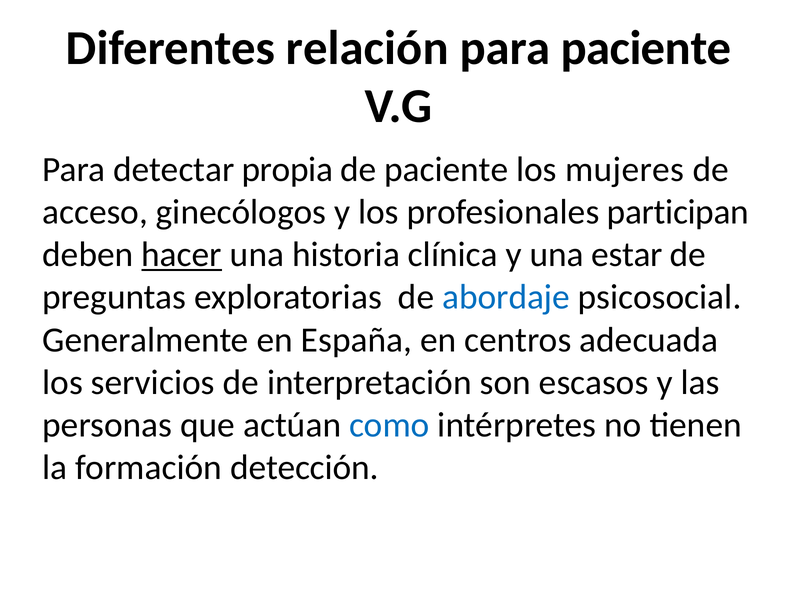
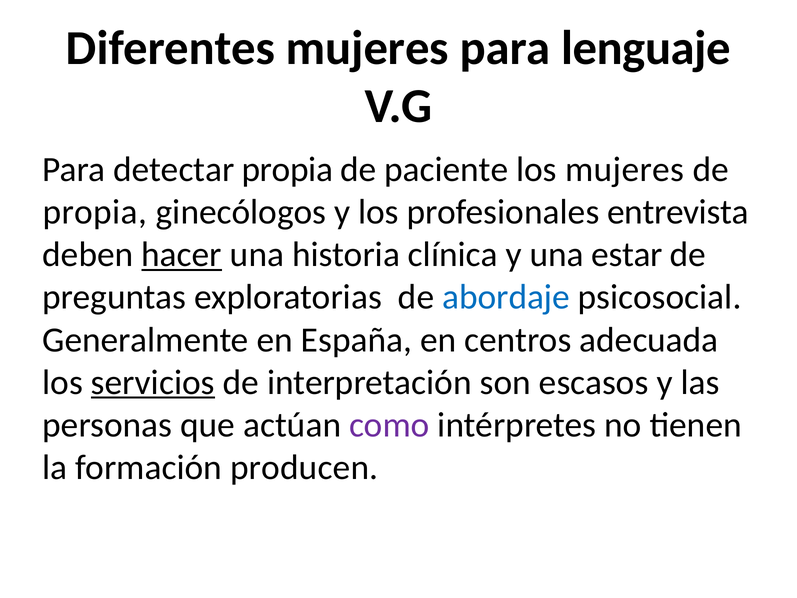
Diferentes relación: relación -> mujeres
para paciente: paciente -> lenguaje
acceso at (95, 212): acceso -> propia
participan: participan -> entrevista
servicios underline: none -> present
como colour: blue -> purple
detección: detección -> producen
